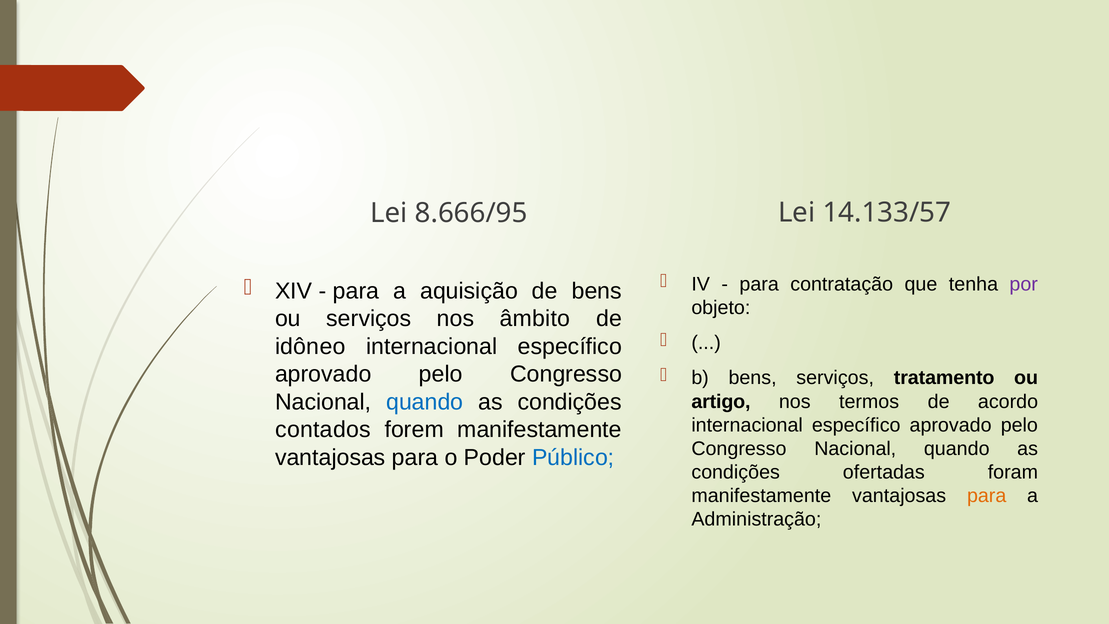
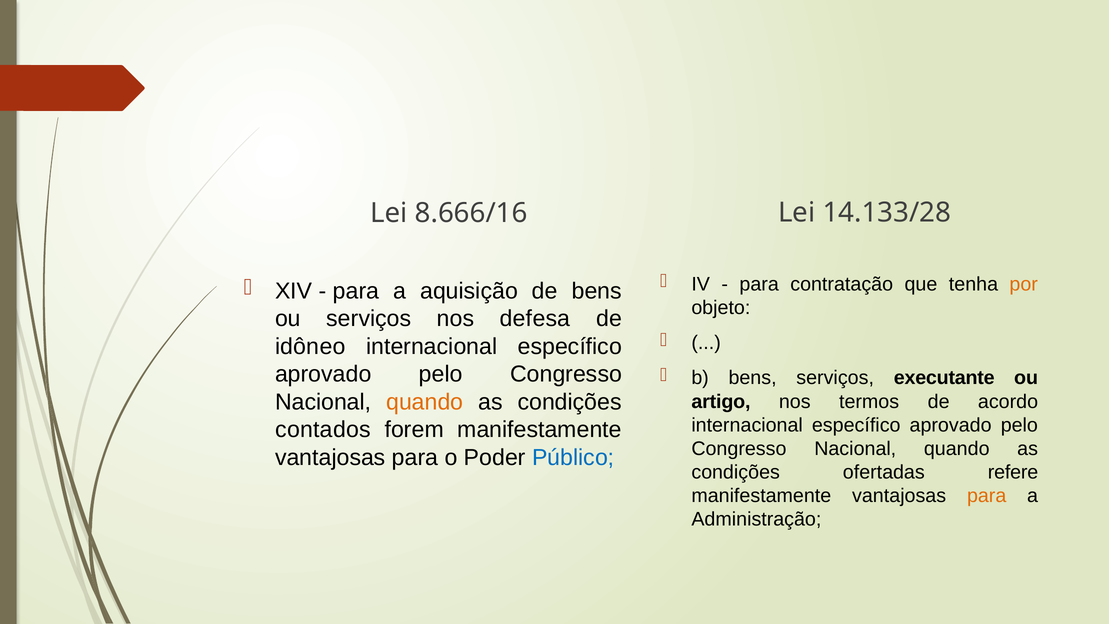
14.133/57: 14.133/57 -> 14.133/28
8.666/95: 8.666/95 -> 8.666/16
por colour: purple -> orange
âmbito: âmbito -> defesa
tratamento: tratamento -> executante
quando at (425, 402) colour: blue -> orange
foram: foram -> refere
